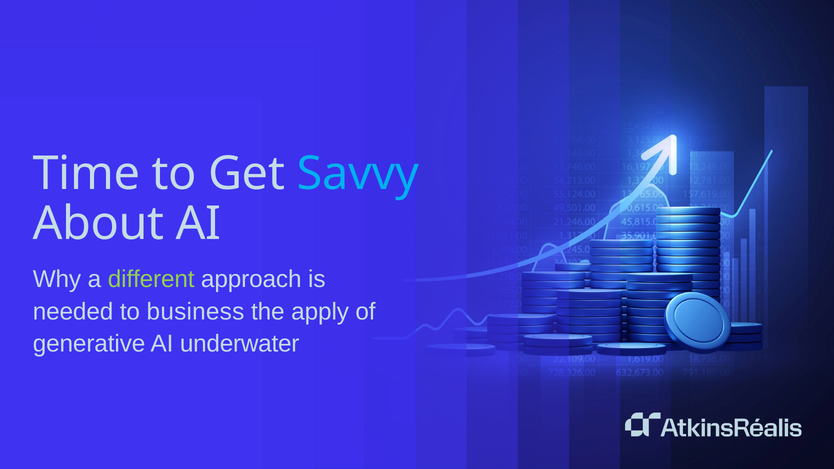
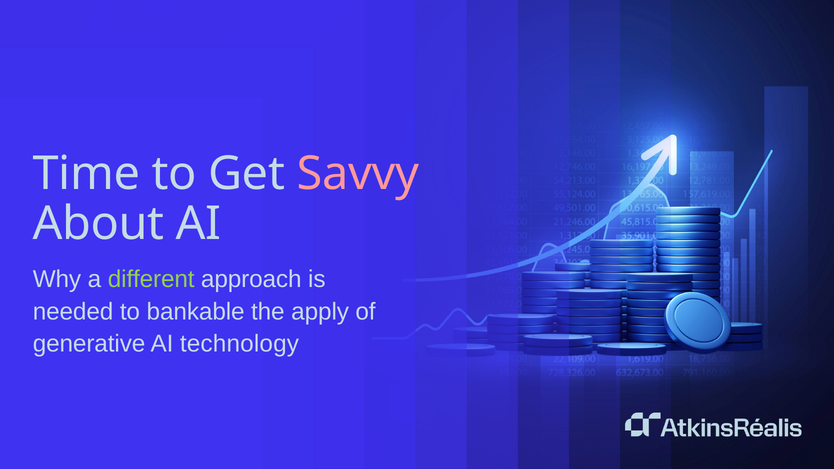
Savvy colour: light blue -> pink
business: business -> bankable
underwater: underwater -> technology
